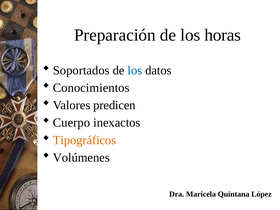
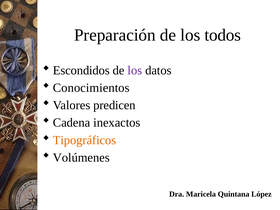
horas: horas -> todos
Soportados: Soportados -> Escondidos
los at (135, 70) colour: blue -> purple
Cuerpo: Cuerpo -> Cadena
